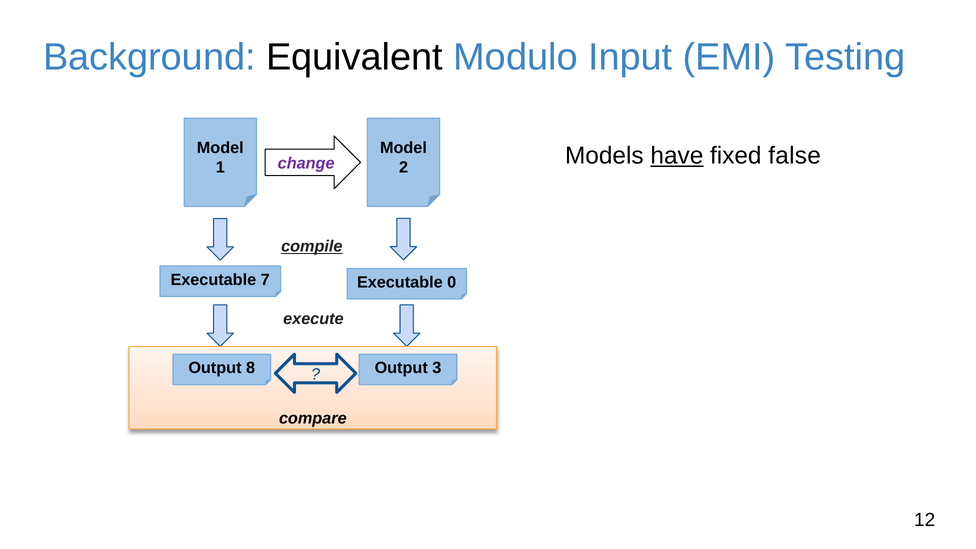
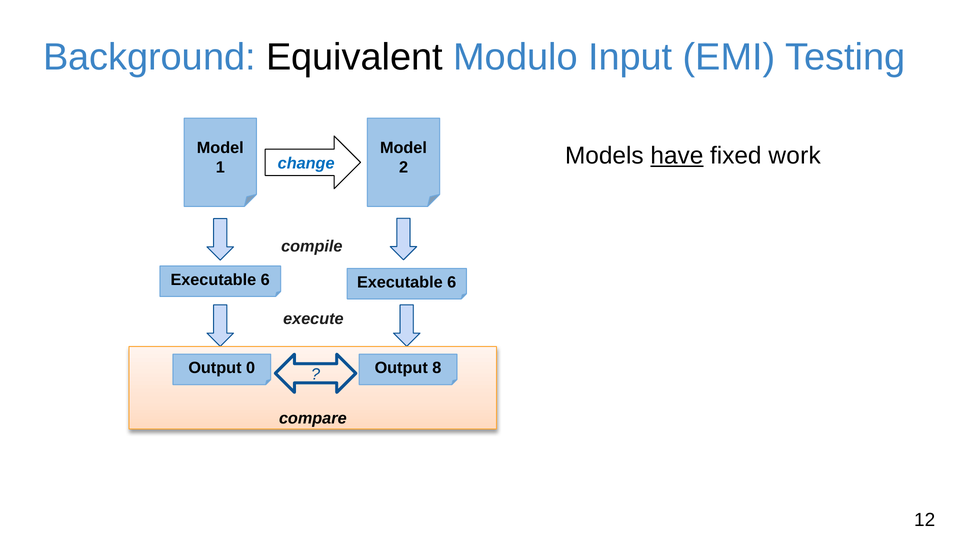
change colour: purple -> blue
false: false -> work
compile underline: present -> none
7 at (265, 280): 7 -> 6
0 at (452, 282): 0 -> 6
8: 8 -> 0
3: 3 -> 8
